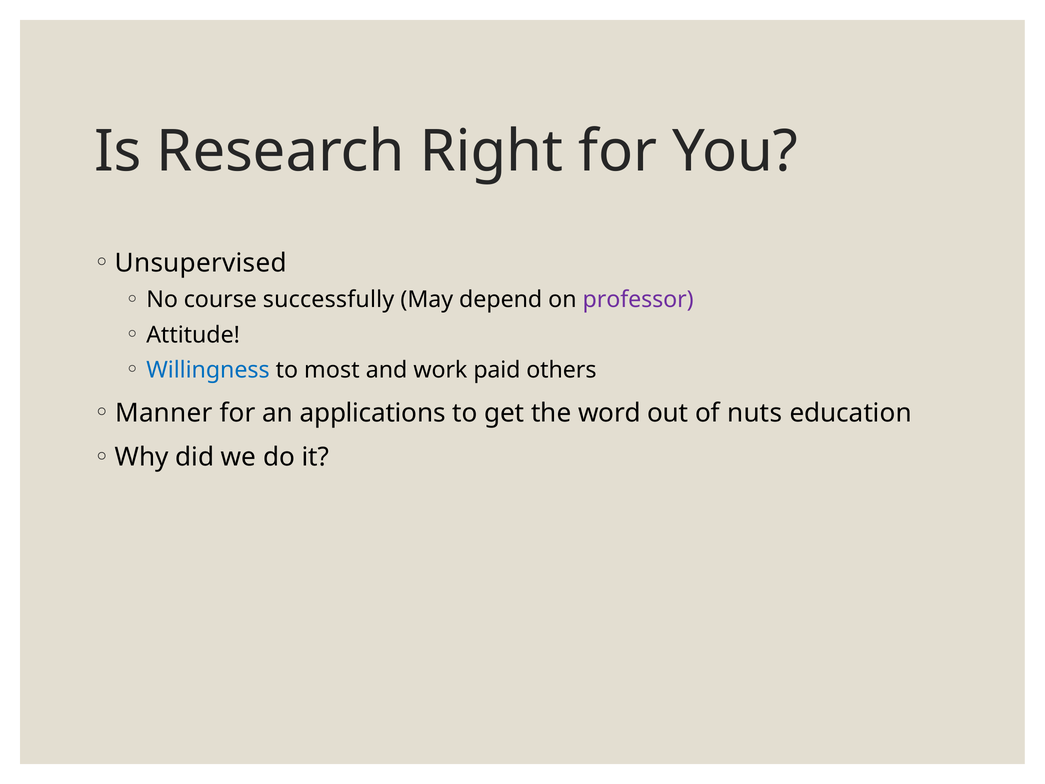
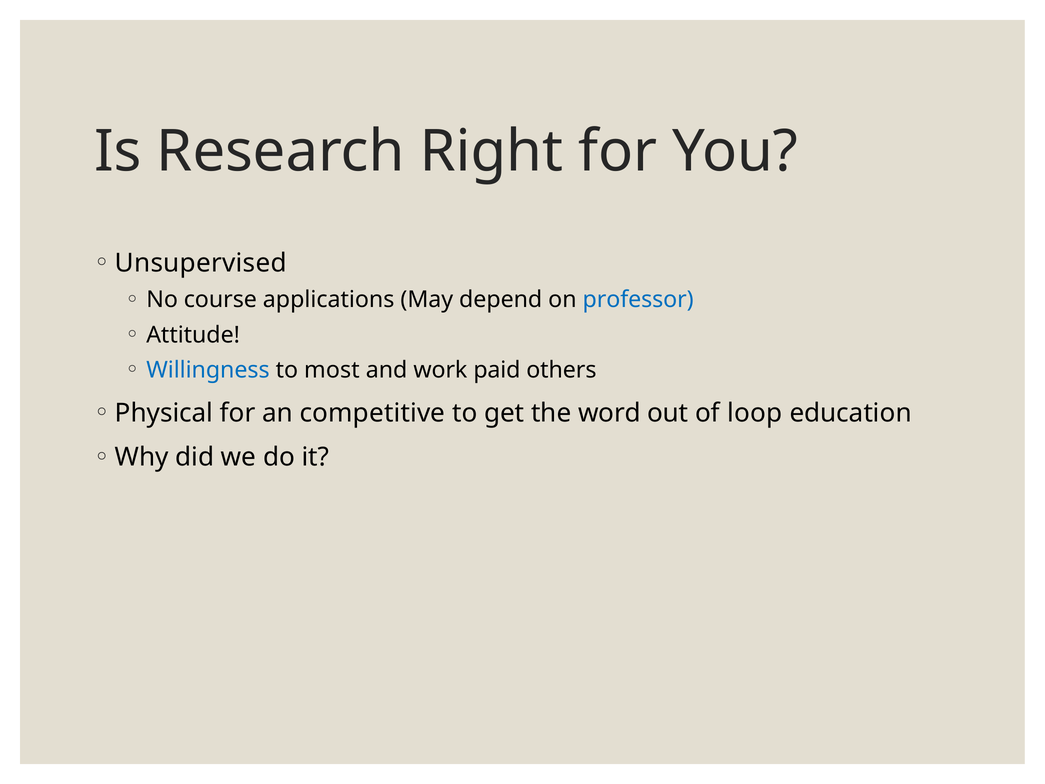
successfully: successfully -> applications
professor colour: purple -> blue
Manner: Manner -> Physical
applications: applications -> competitive
nuts: nuts -> loop
